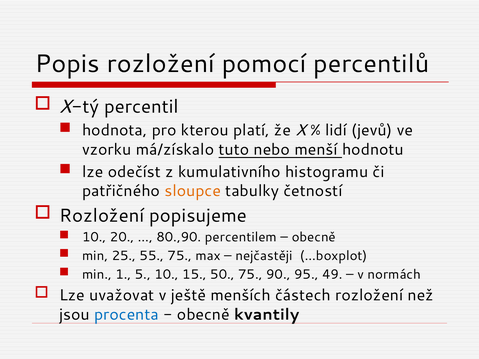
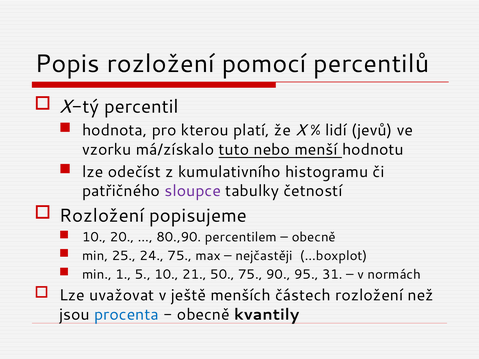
sloupce colour: orange -> purple
55: 55 -> 24
15: 15 -> 21
49: 49 -> 31
